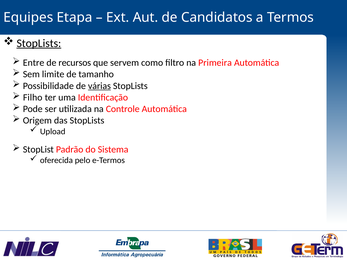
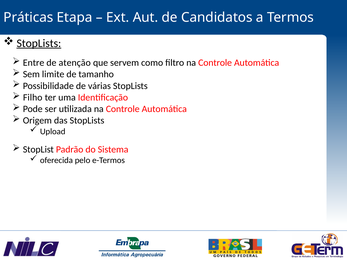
Equipes: Equipes -> Práticas
recursos: recursos -> atenção
filtro na Primeira: Primeira -> Controle
várias underline: present -> none
